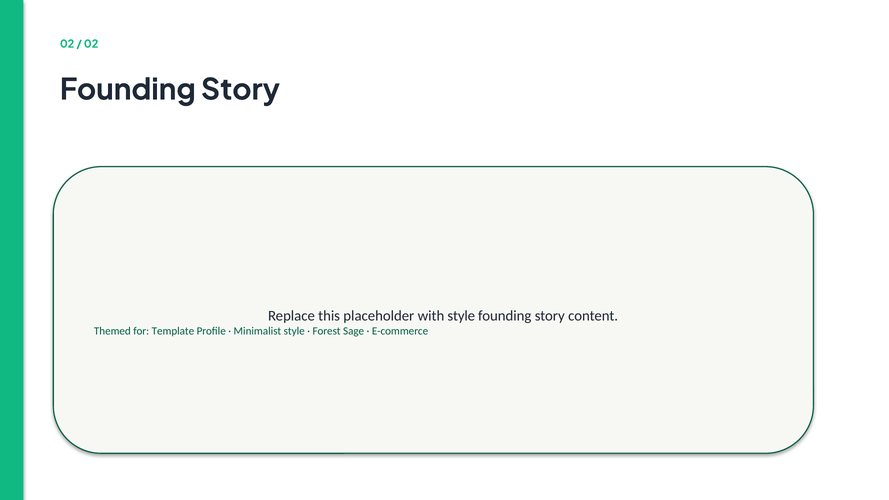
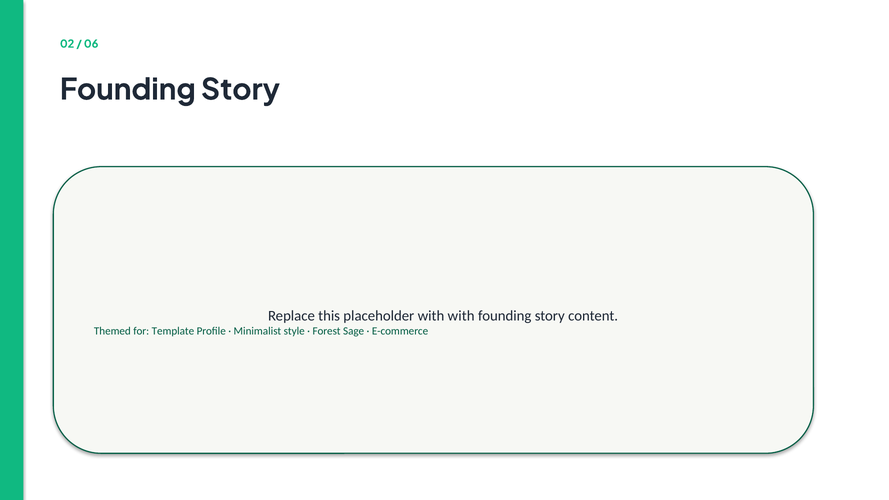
02 at (91, 44): 02 -> 06
with style: style -> with
